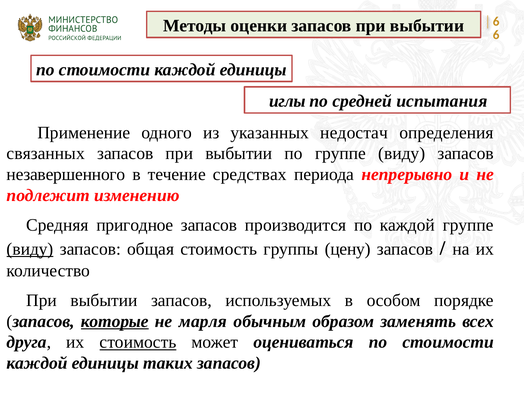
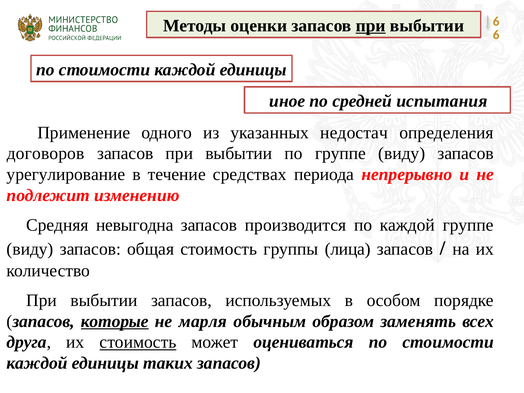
при at (371, 26) underline: none -> present
иглы: иглы -> иное
связанных: связанных -> договоров
незавершенного: незавершенного -> урегулирование
пригодное: пригодное -> невыгодна
виду at (30, 249) underline: present -> none
цену: цену -> лица
